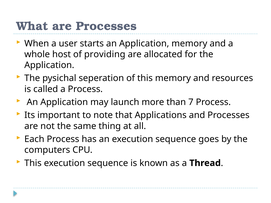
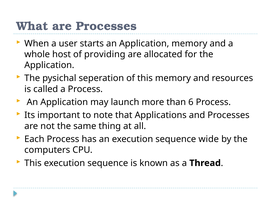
7: 7 -> 6
goes: goes -> wide
